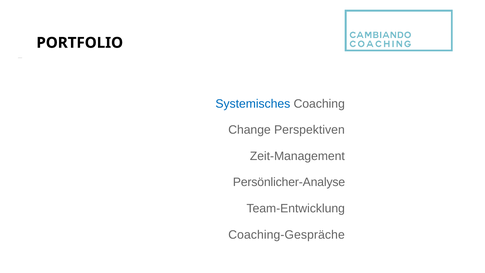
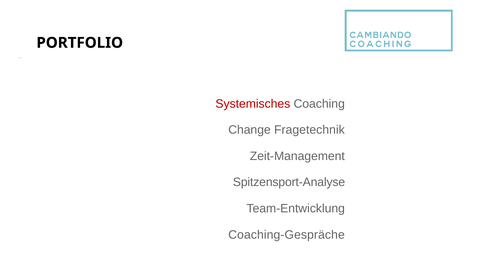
Systemisches colour: blue -> red
Perspektiven: Perspektiven -> Fragetechnik
Persönlicher-Analyse: Persönlicher-Analyse -> Spitzensport-Analyse
